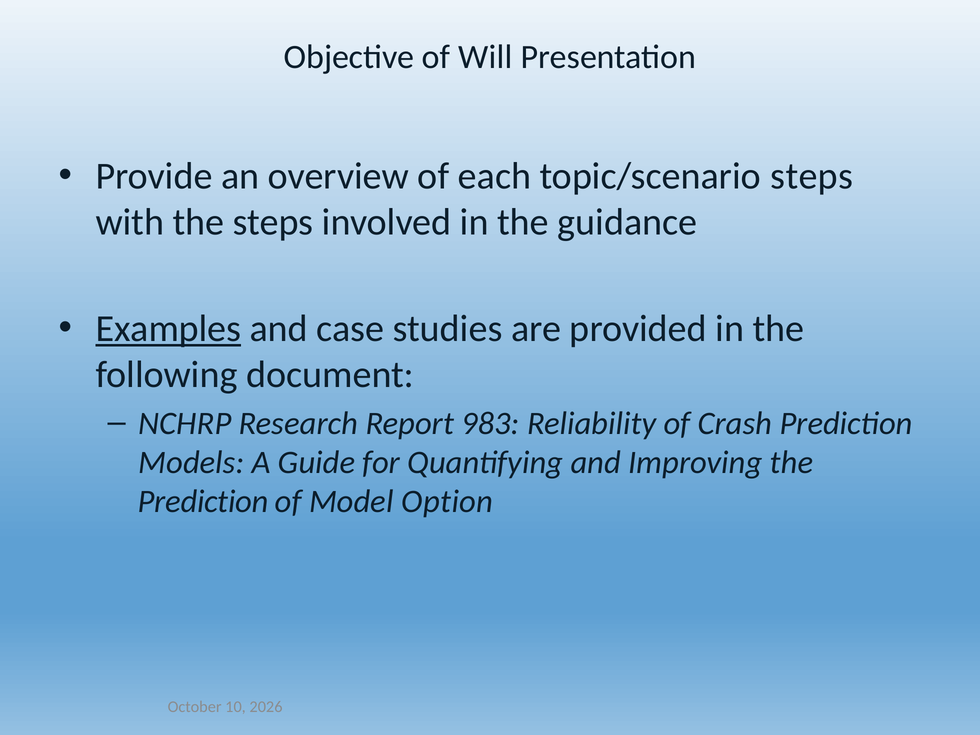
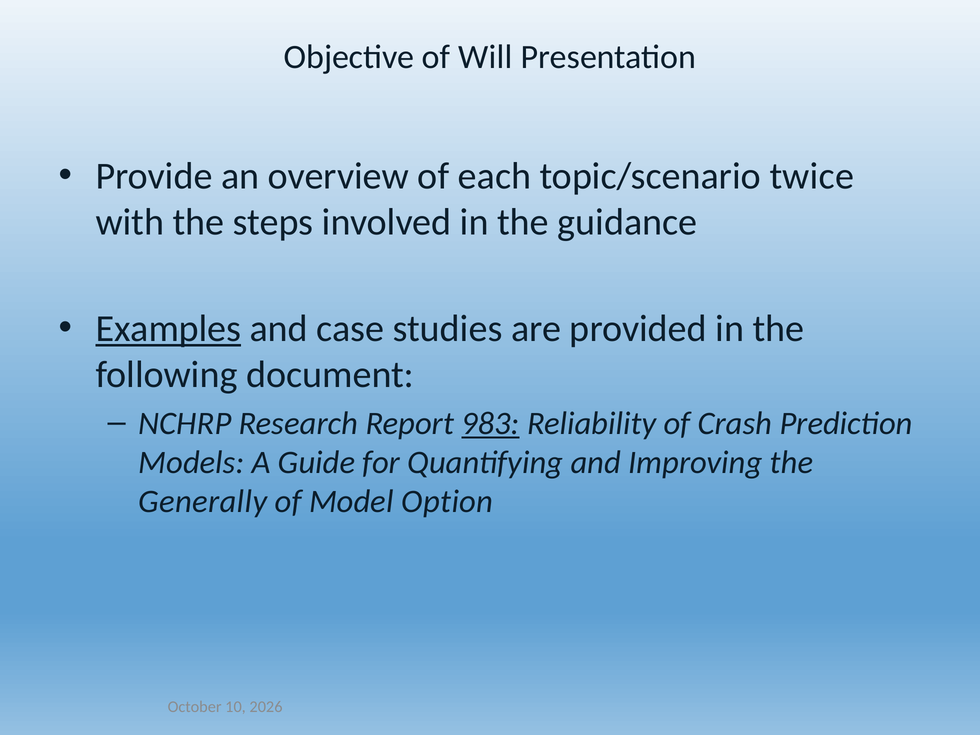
topic/scenario steps: steps -> twice
983 underline: none -> present
Prediction at (203, 502): Prediction -> Generally
